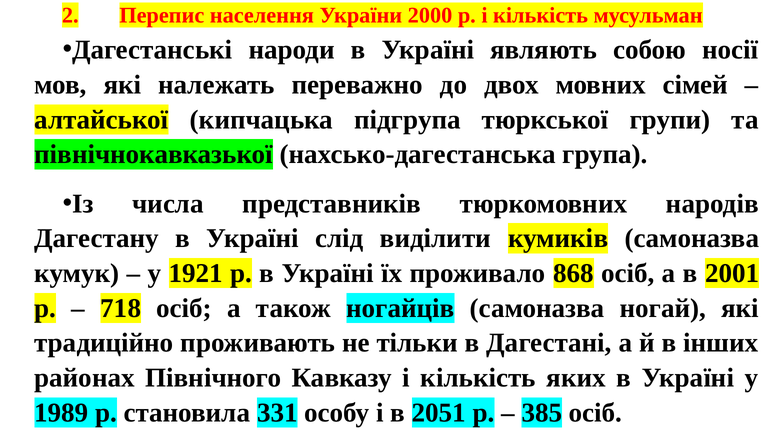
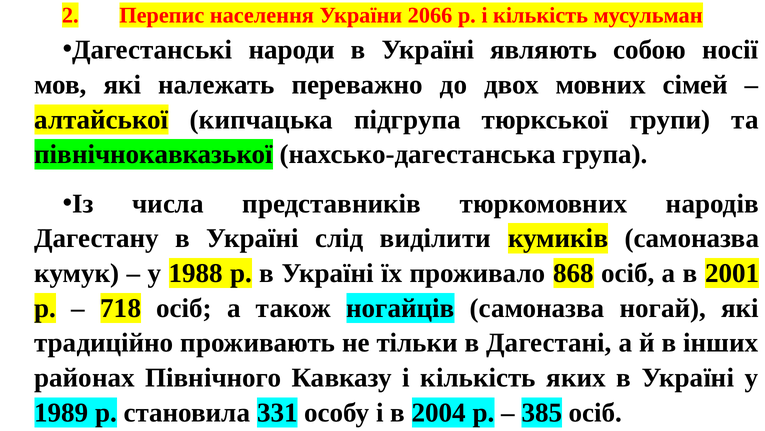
2000: 2000 -> 2066
1921: 1921 -> 1988
2051: 2051 -> 2004
